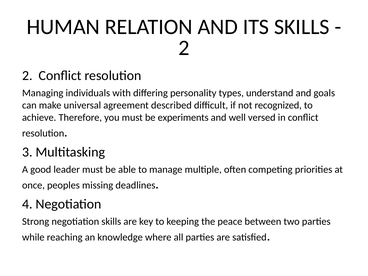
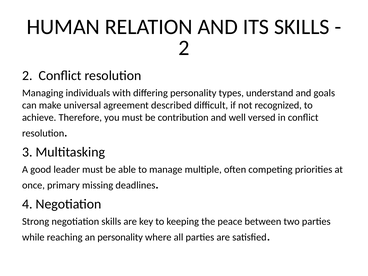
experiments: experiments -> contribution
peoples: peoples -> primary
an knowledge: knowledge -> personality
